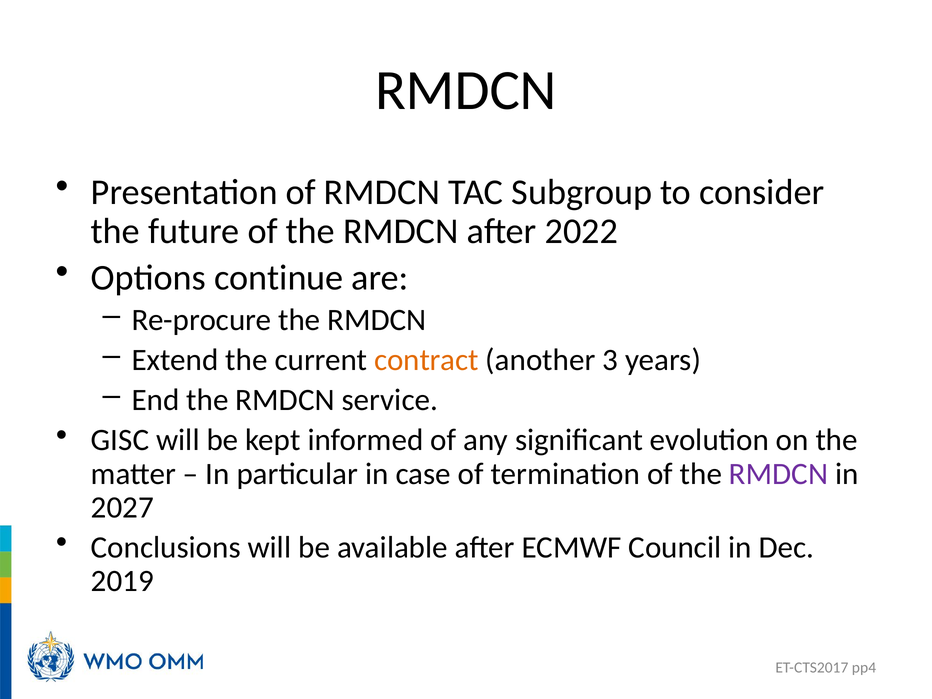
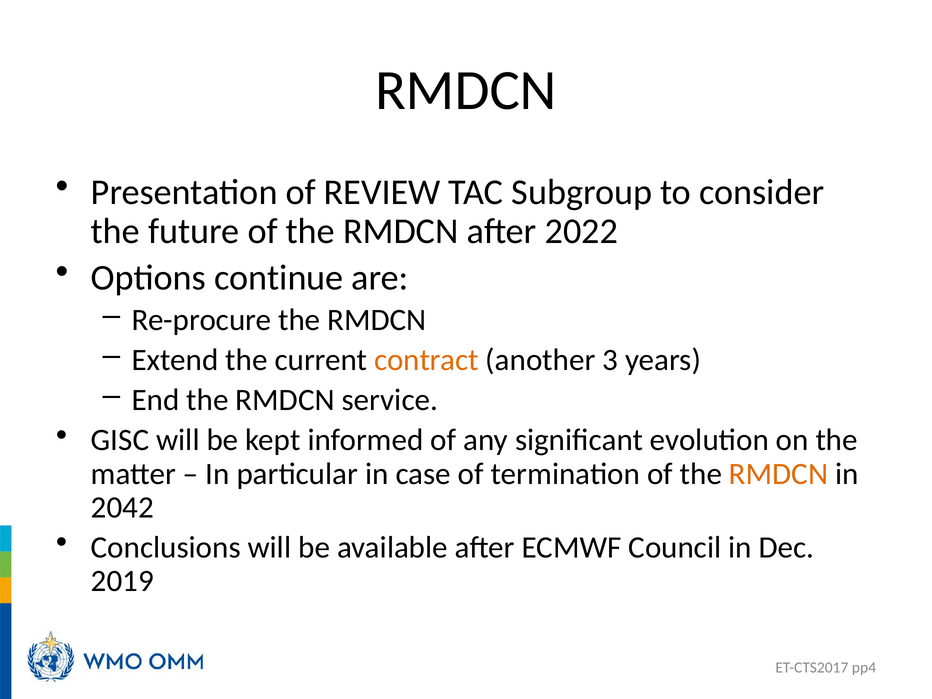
of RMDCN: RMDCN -> REVIEW
RMDCN at (779, 474) colour: purple -> orange
2027: 2027 -> 2042
